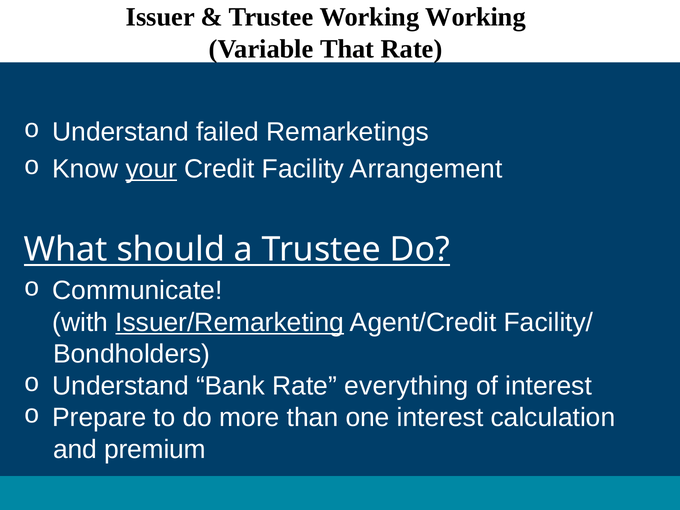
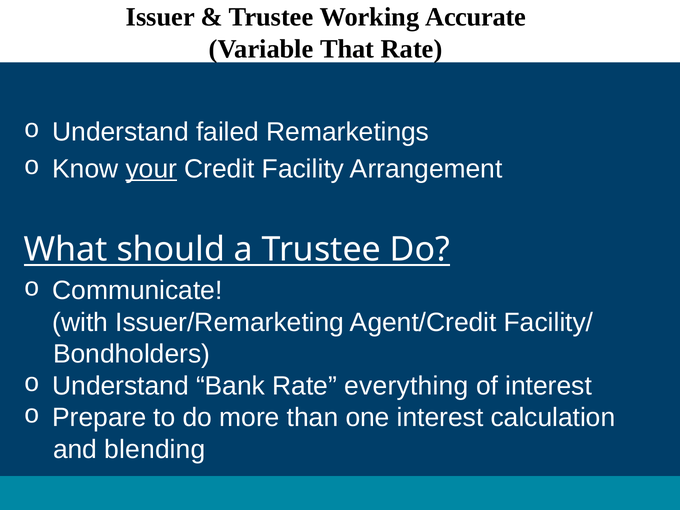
Working Working: Working -> Accurate
Issuer/Remarketing underline: present -> none
premium: premium -> blending
